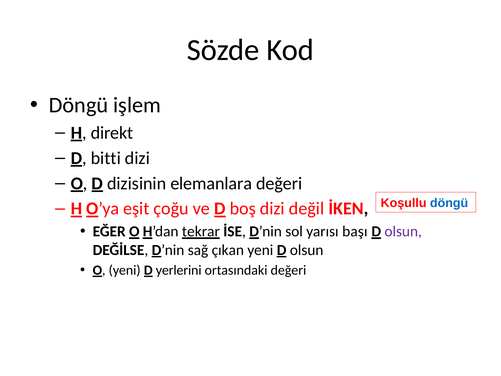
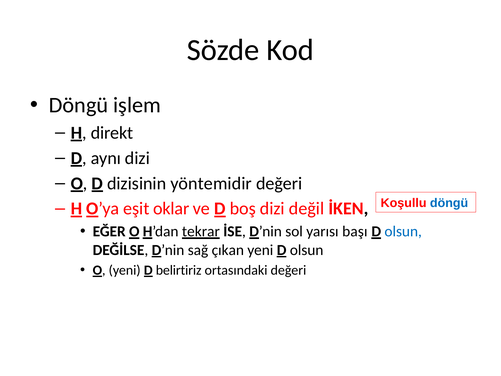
bitti: bitti -> aynı
elemanlara: elemanlara -> yöntemidir
çoğu: çoğu -> oklar
olsun at (403, 231) colour: purple -> blue
yerlerini: yerlerini -> belirtiriz
